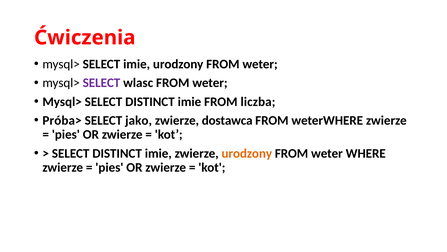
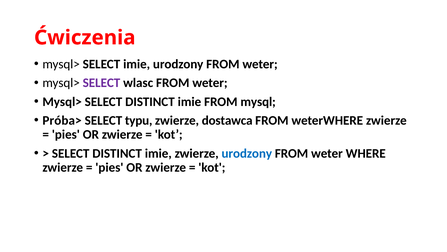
liczba: liczba -> mysql
jako: jako -> typu
urodzony at (247, 153) colour: orange -> blue
